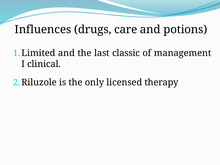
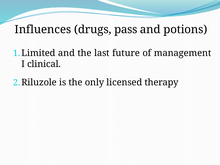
care: care -> pass
classic: classic -> future
